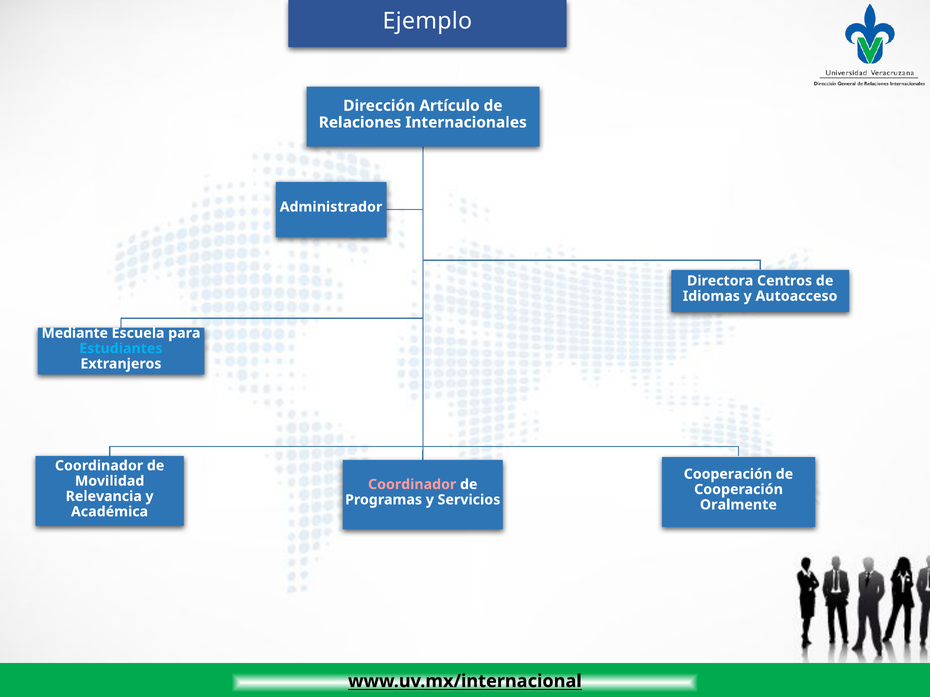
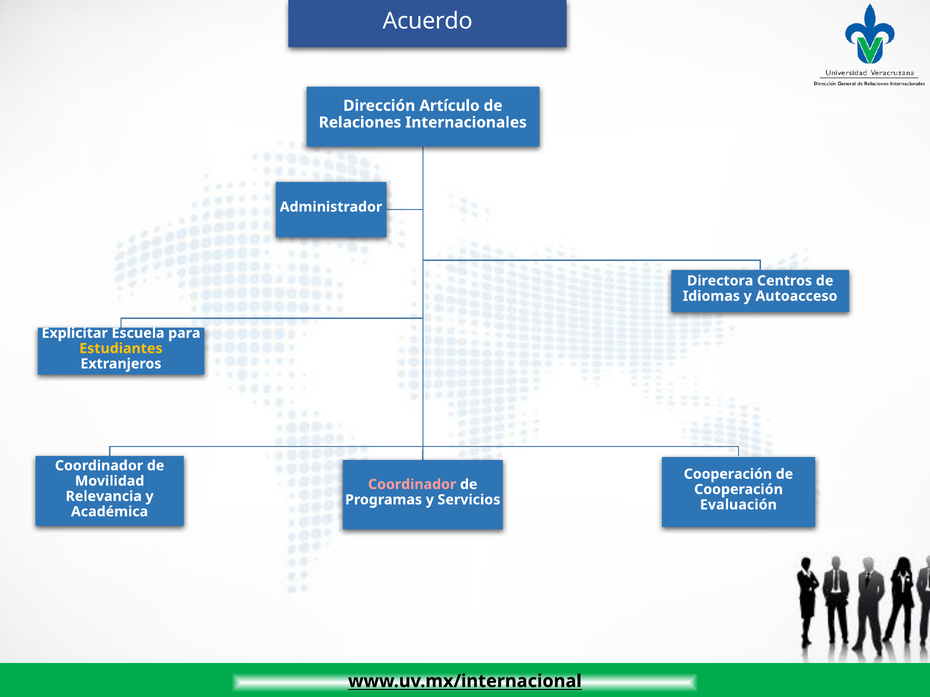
Ejemplo: Ejemplo -> Acuerdo
Mediante: Mediante -> Explicitar
Estudiantes colour: light blue -> yellow
Oralmente: Oralmente -> Evaluación
